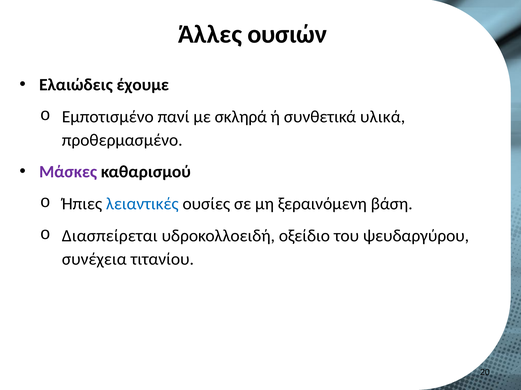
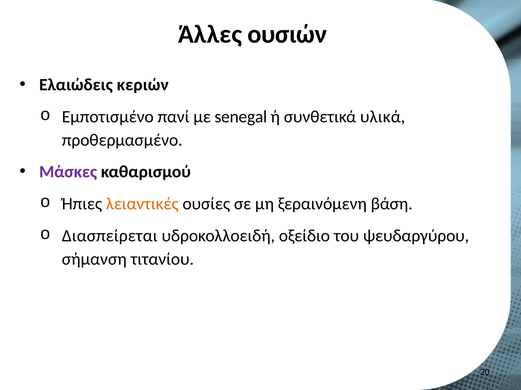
έχουμε: έχουμε -> κεριών
σκληρά: σκληρά -> senegal
λειαντικές colour: blue -> orange
συνέχεια: συνέχεια -> σήμανση
